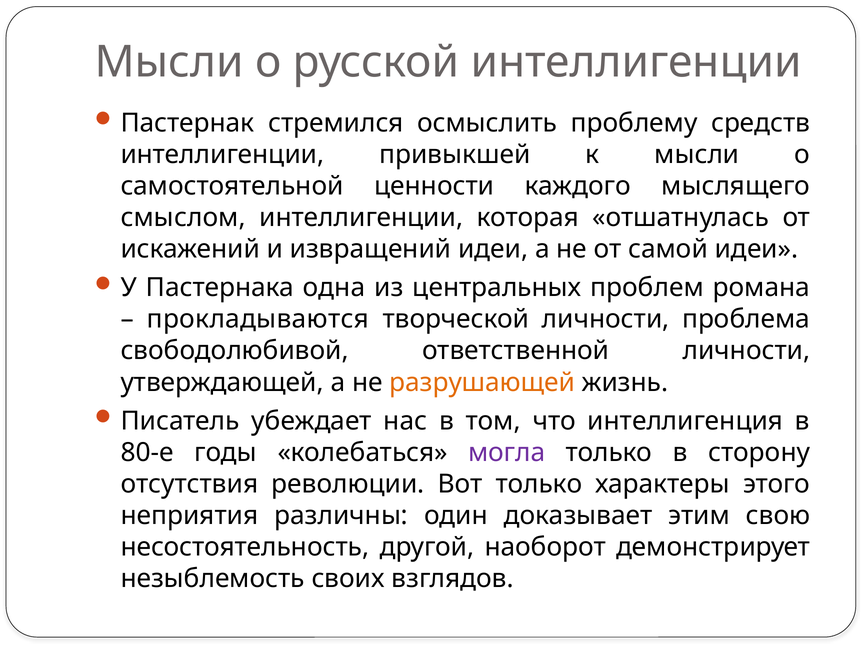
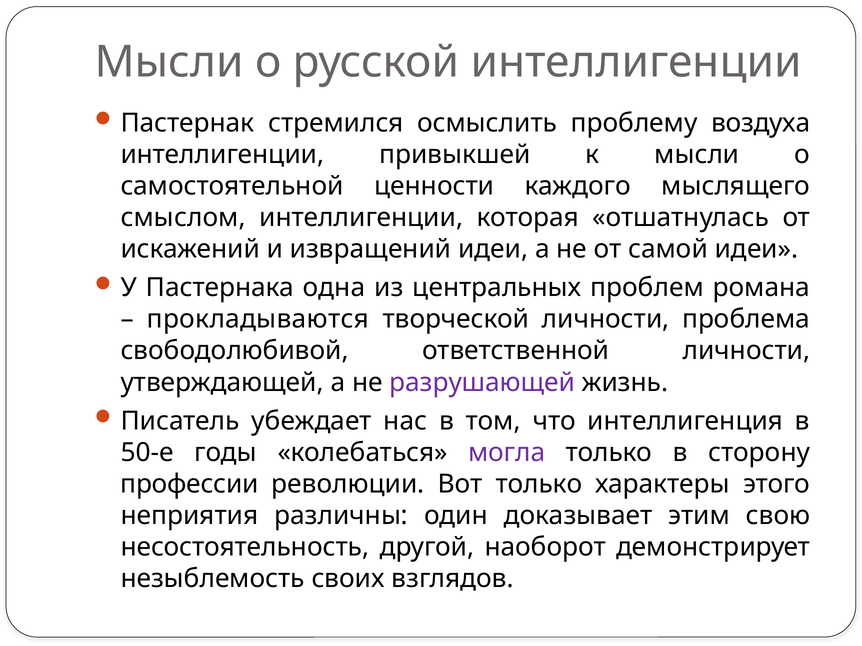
средств: средств -> воздуха
разрушающей colour: orange -> purple
80-е: 80-е -> 50-е
отсутствия: отсутствия -> профессии
